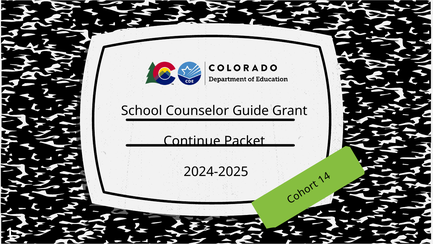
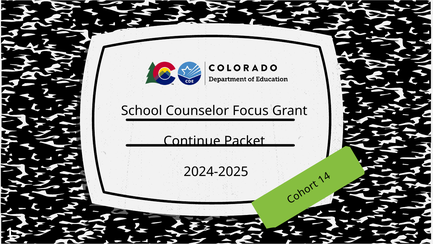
Guide: Guide -> Focus
